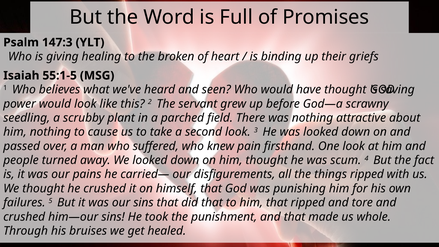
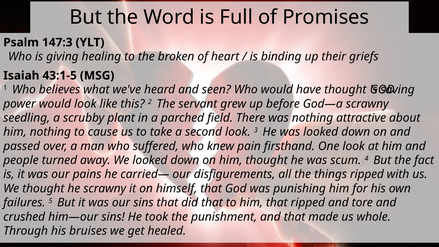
55:1-5: 55:1-5 -> 43:1-5
he crushed: crushed -> scrawny
